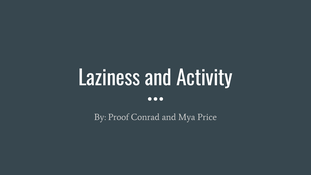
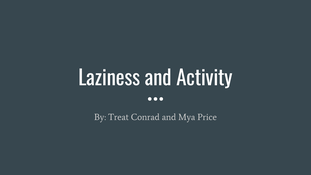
Proof: Proof -> Treat
